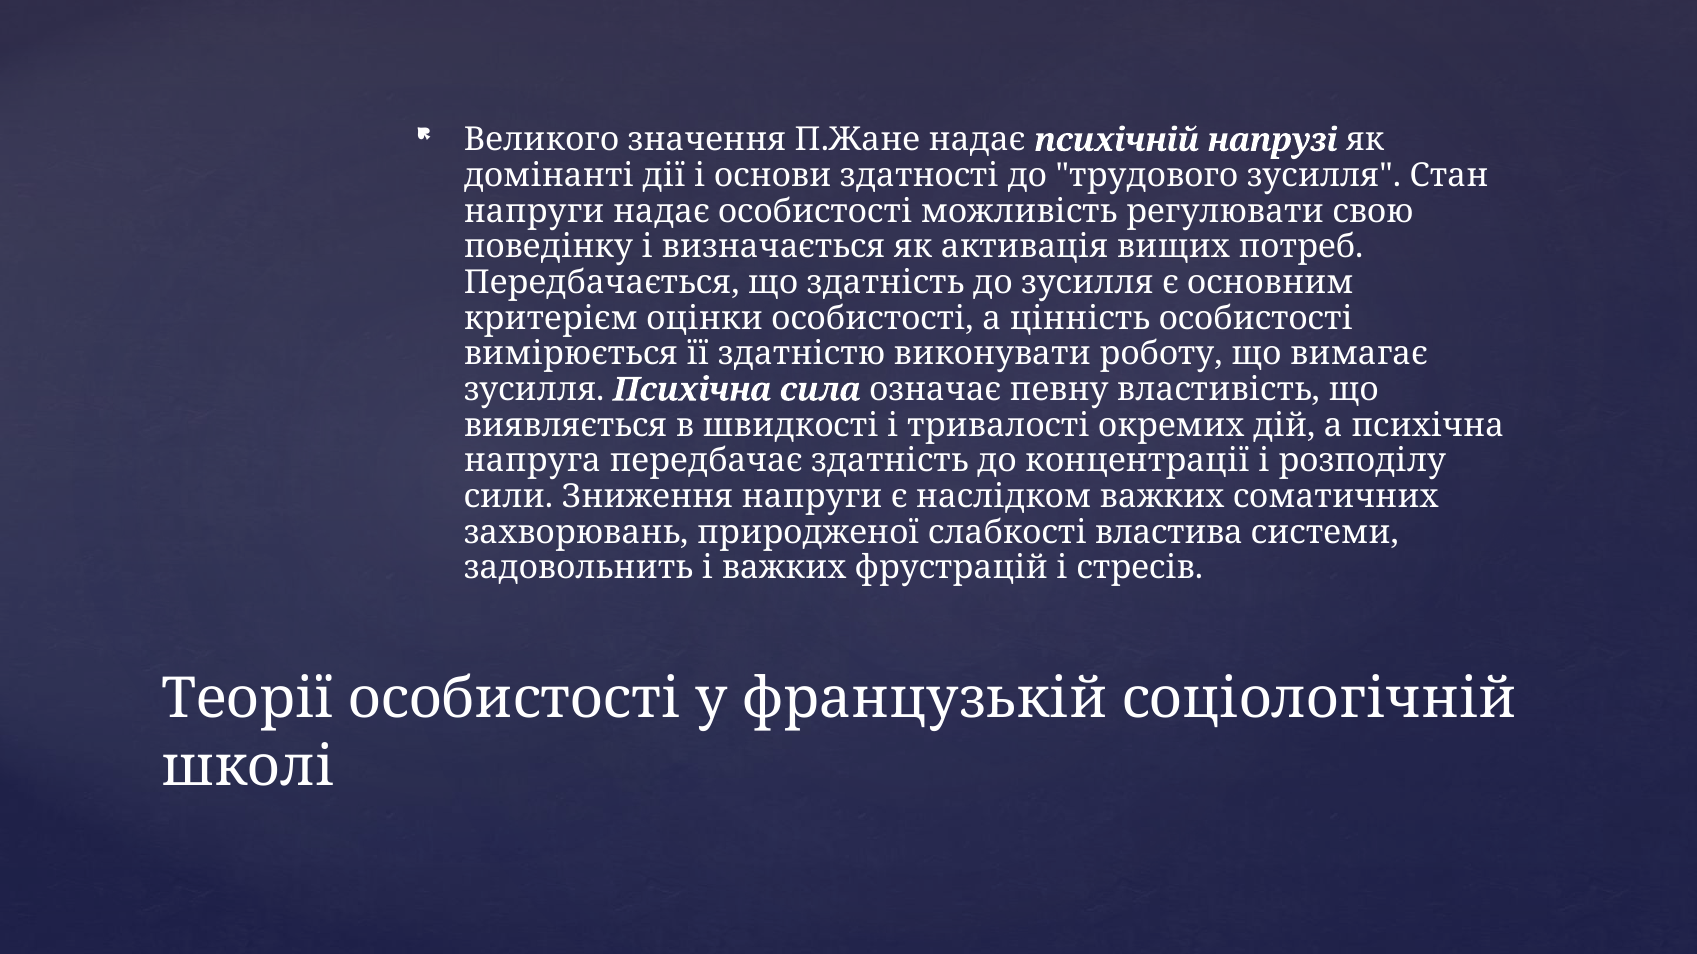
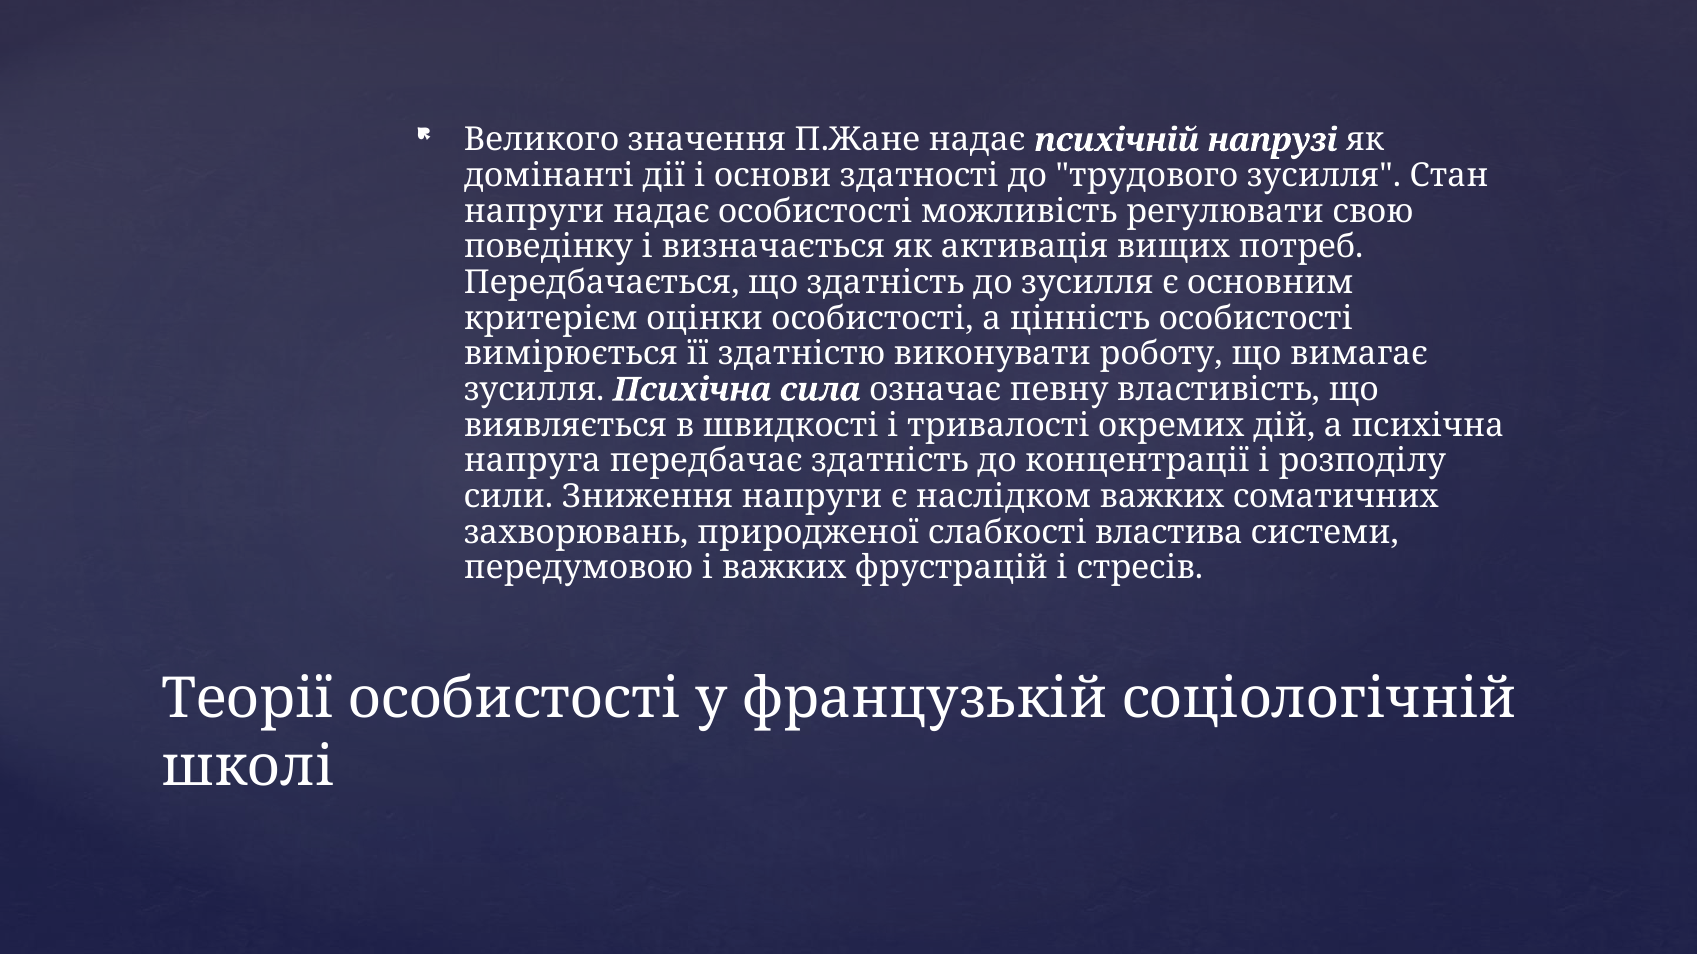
задовольнить: задовольнить -> передумовою
